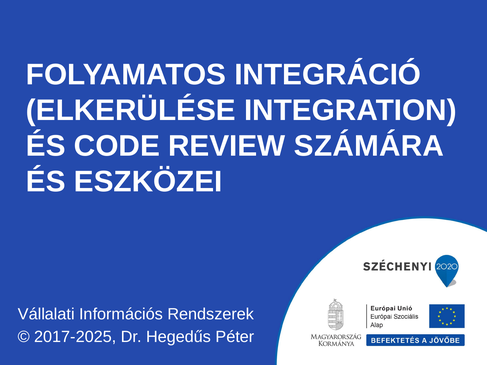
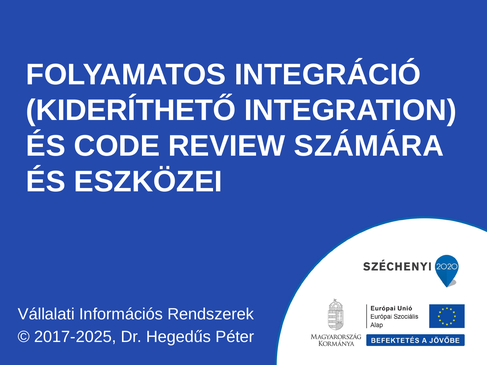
ELKERÜLÉSE: ELKERÜLÉSE -> KIDERÍTHETŐ
